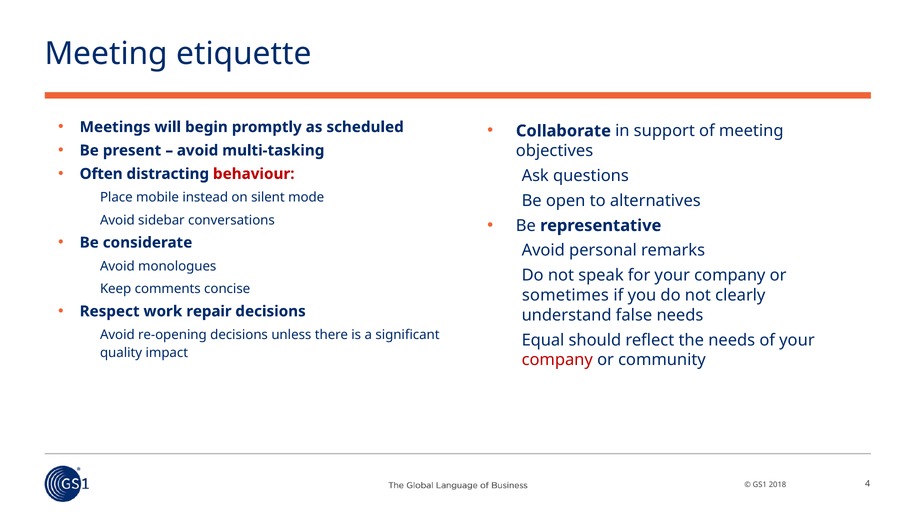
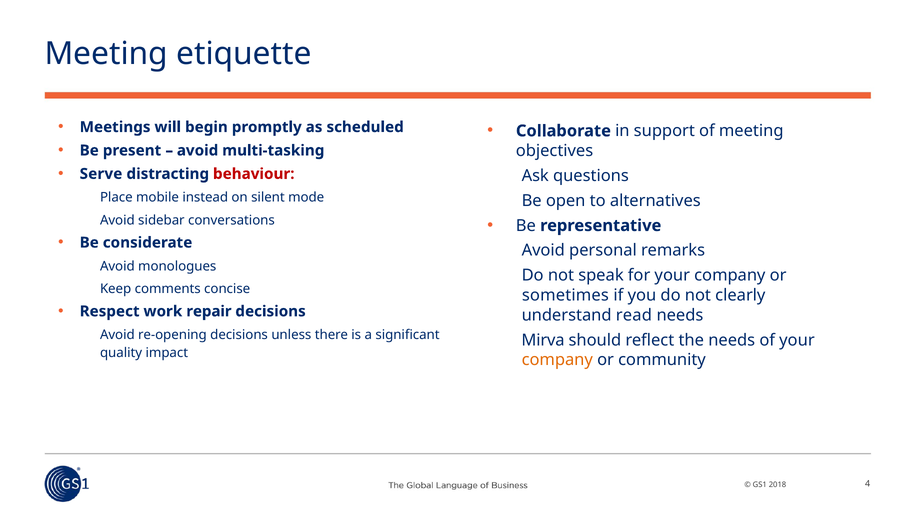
Often: Often -> Serve
false: false -> read
Equal: Equal -> Mirva
company at (557, 360) colour: red -> orange
